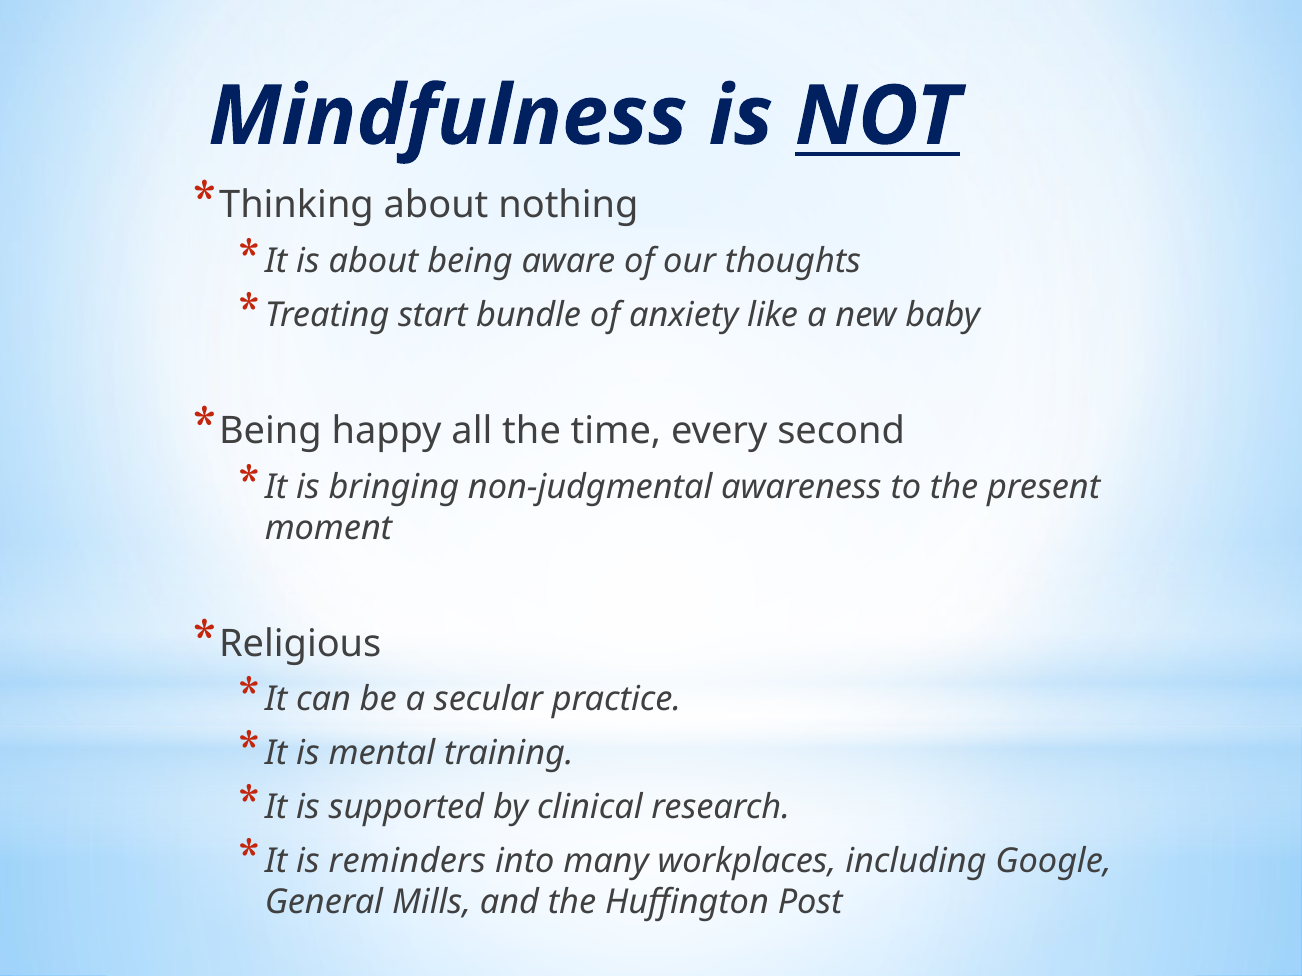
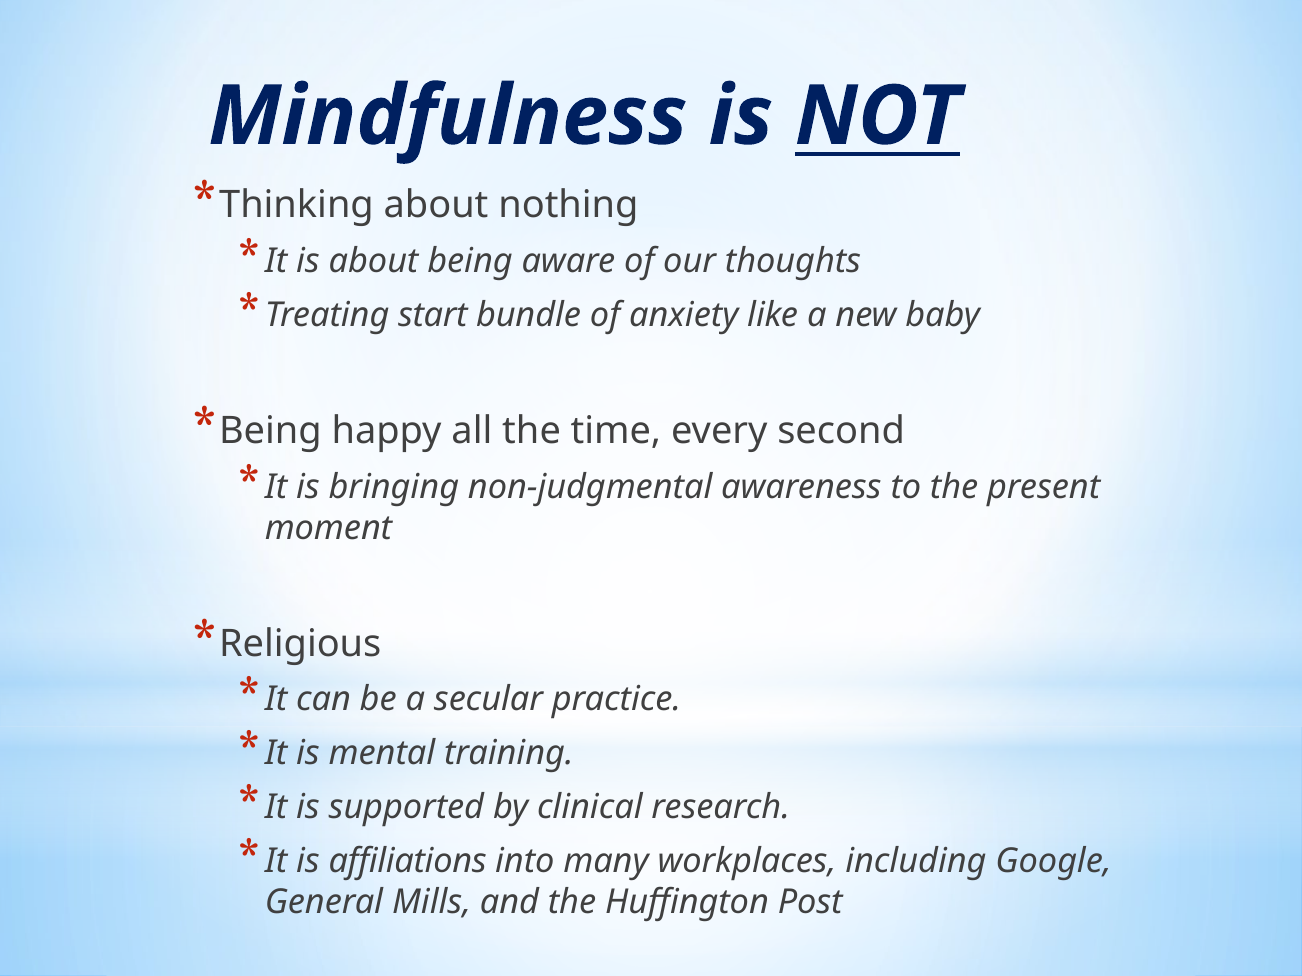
reminders: reminders -> affiliations
